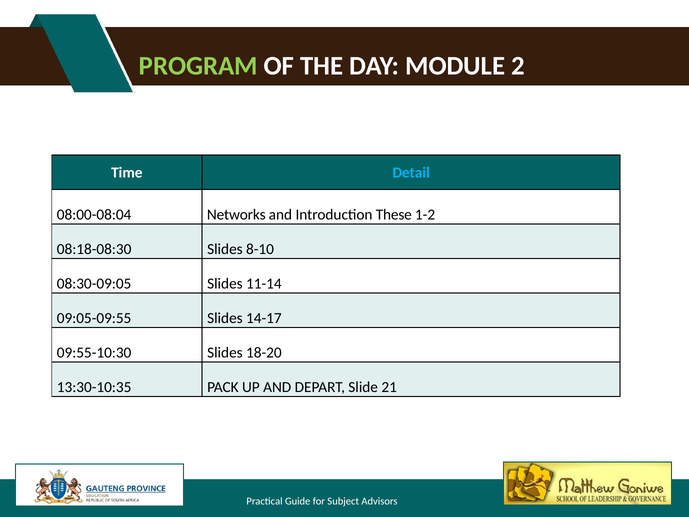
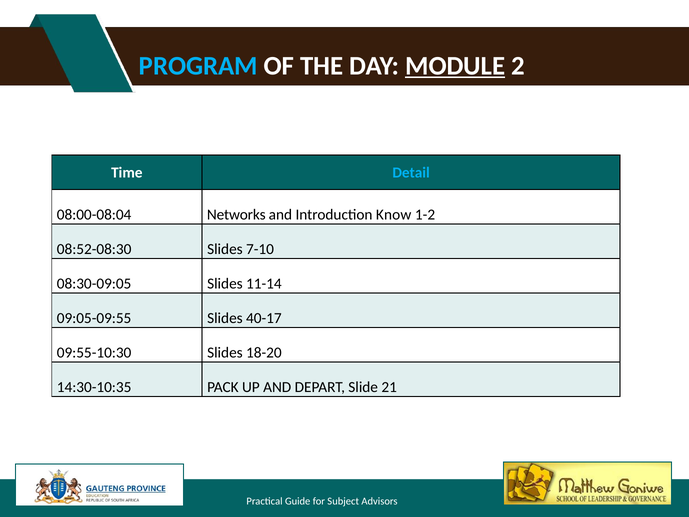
PROGRAM colour: light green -> light blue
MODULE underline: none -> present
These: These -> Know
08:18-08:30: 08:18-08:30 -> 08:52-08:30
8-10: 8-10 -> 7-10
14-17: 14-17 -> 40-17
13:30-10:35: 13:30-10:35 -> 14:30-10:35
